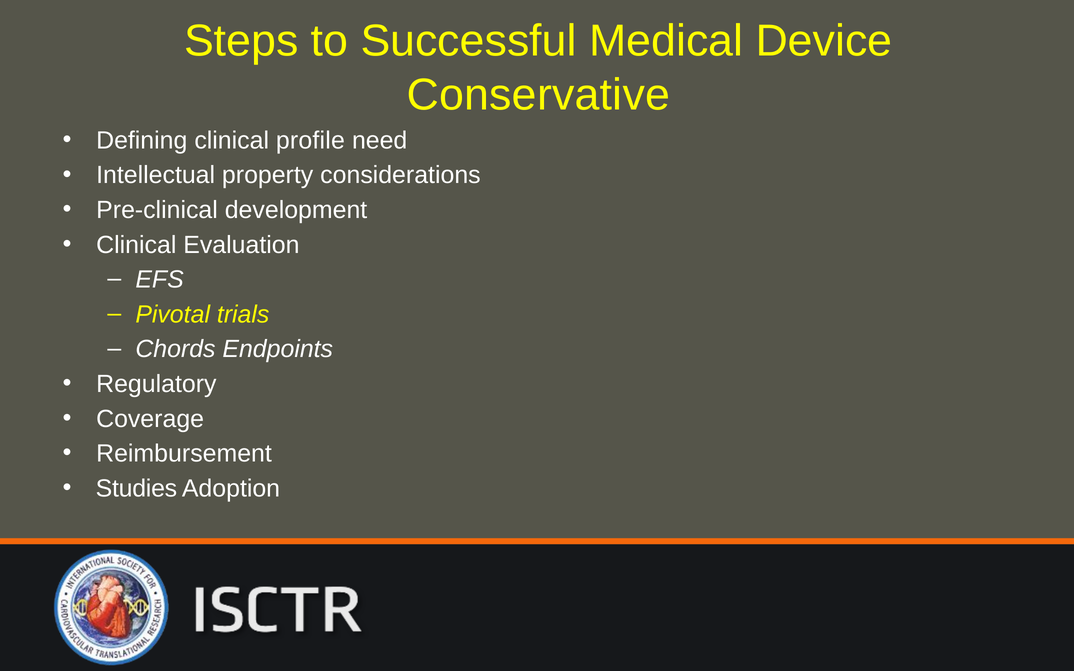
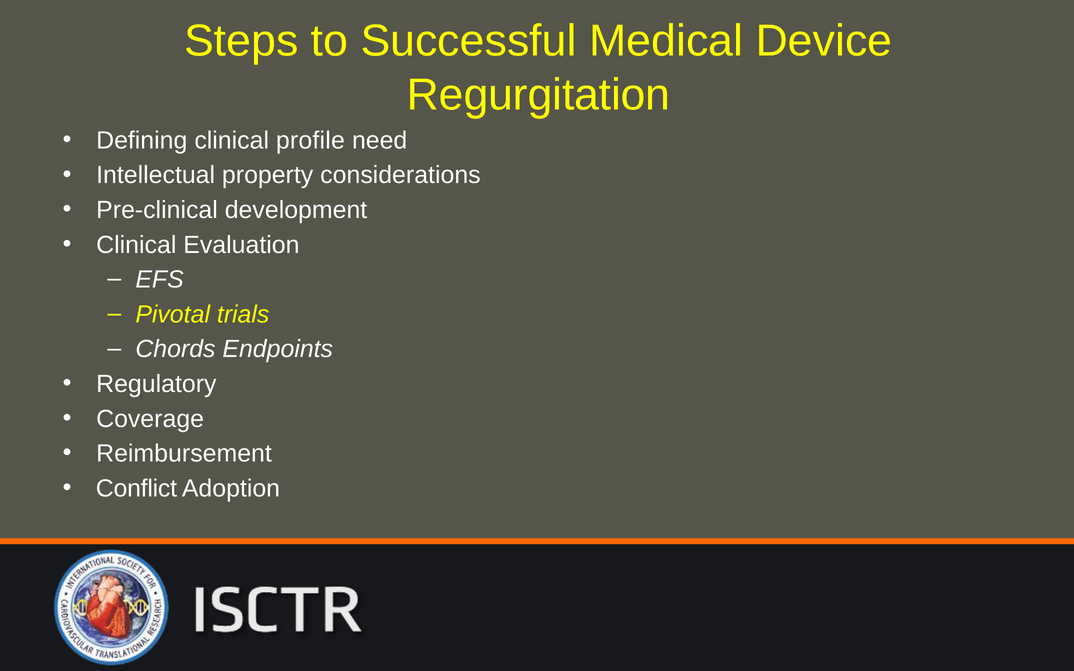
Conservative: Conservative -> Regurgitation
Studies: Studies -> Conflict
